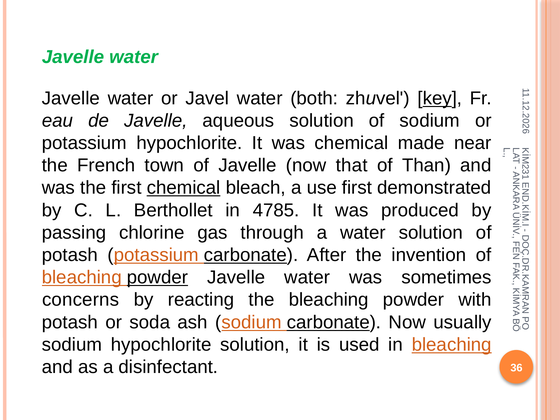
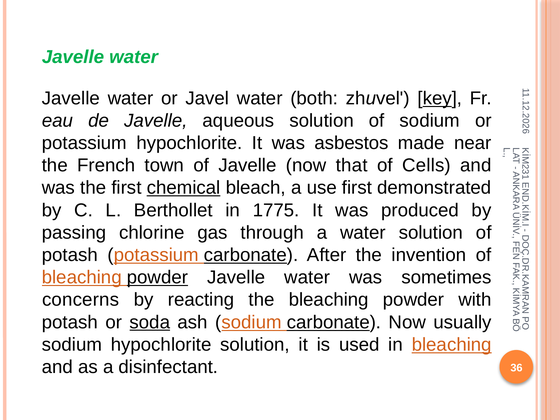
was chemical: chemical -> asbestos
Than: Than -> Cells
4785: 4785 -> 1775
soda underline: none -> present
